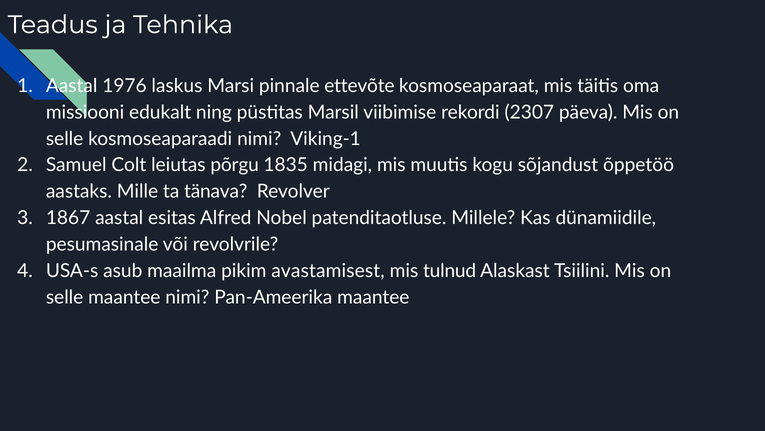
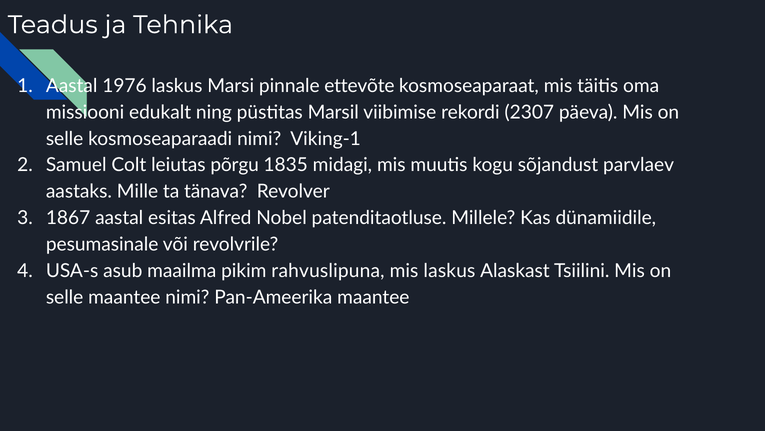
õppetöö: õppetöö -> parvlaev
avastamisest: avastamisest -> rahvuslipuna
mis tulnud: tulnud -> laskus
